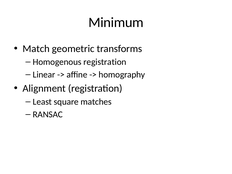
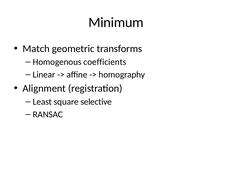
Homogenous registration: registration -> coefficients
matches: matches -> selective
